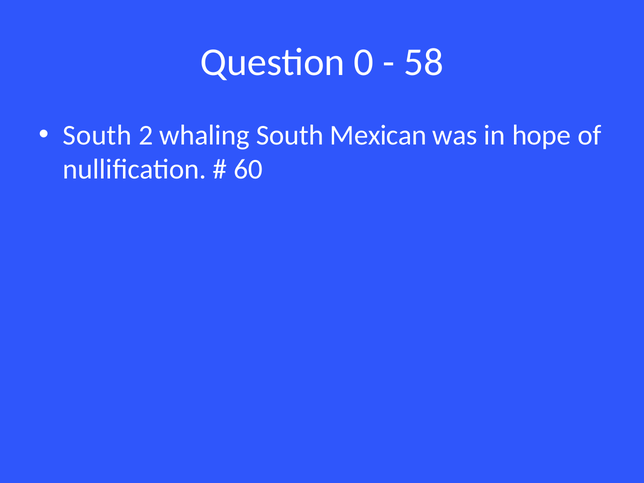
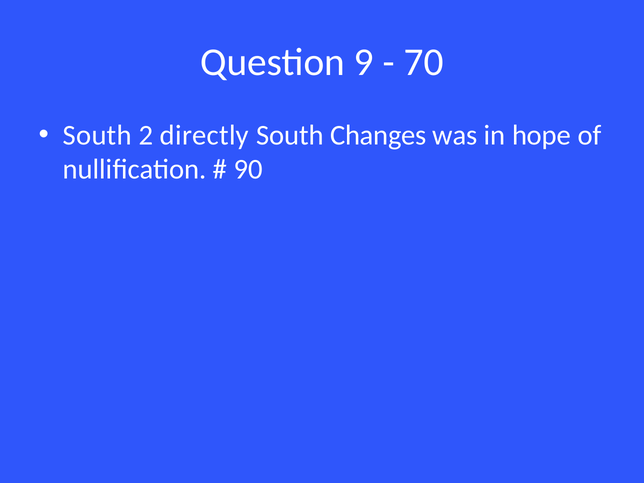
0: 0 -> 9
58: 58 -> 70
whaling: whaling -> directly
Mexican: Mexican -> Changes
60: 60 -> 90
